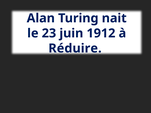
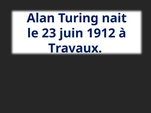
Réduire: Réduire -> Travaux
